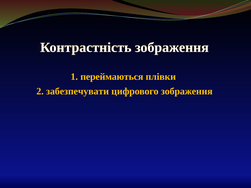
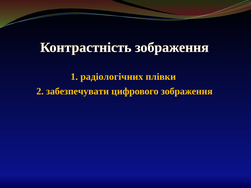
переймаються: переймаються -> радіологічних
